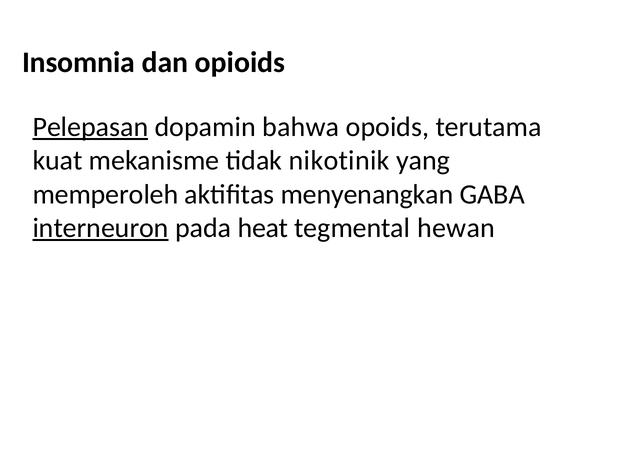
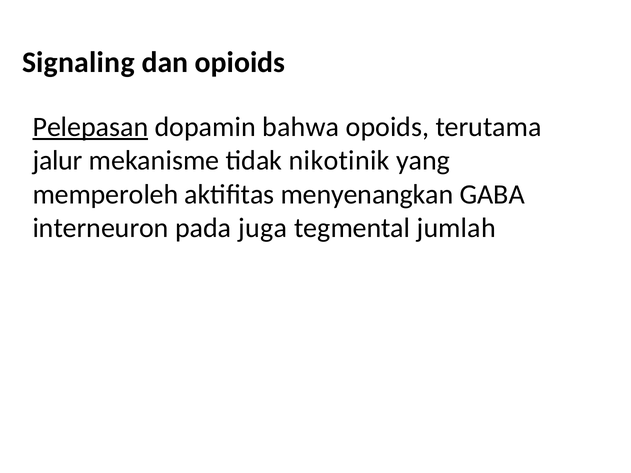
Insomnia: Insomnia -> Signaling
kuat: kuat -> jalur
interneuron underline: present -> none
heat: heat -> juga
hewan: hewan -> jumlah
